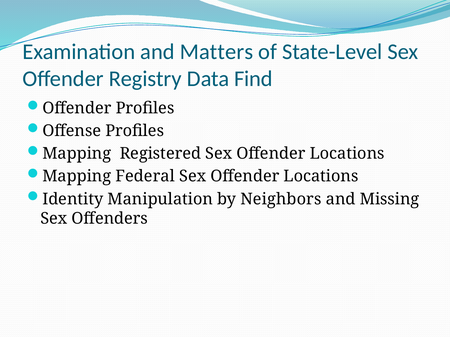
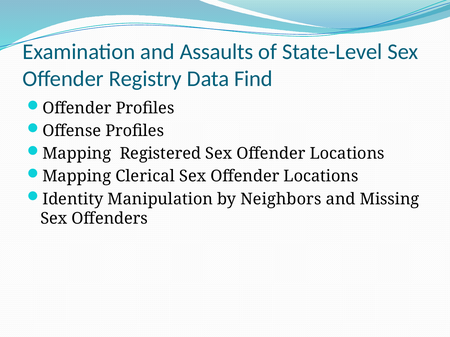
Matters: Matters -> Assaults
Federal: Federal -> Clerical
